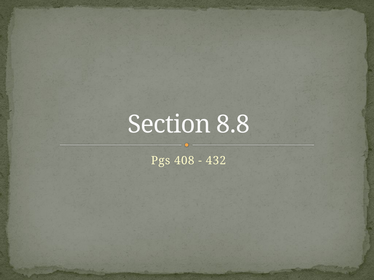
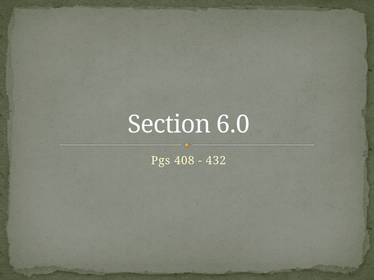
8.8: 8.8 -> 6.0
